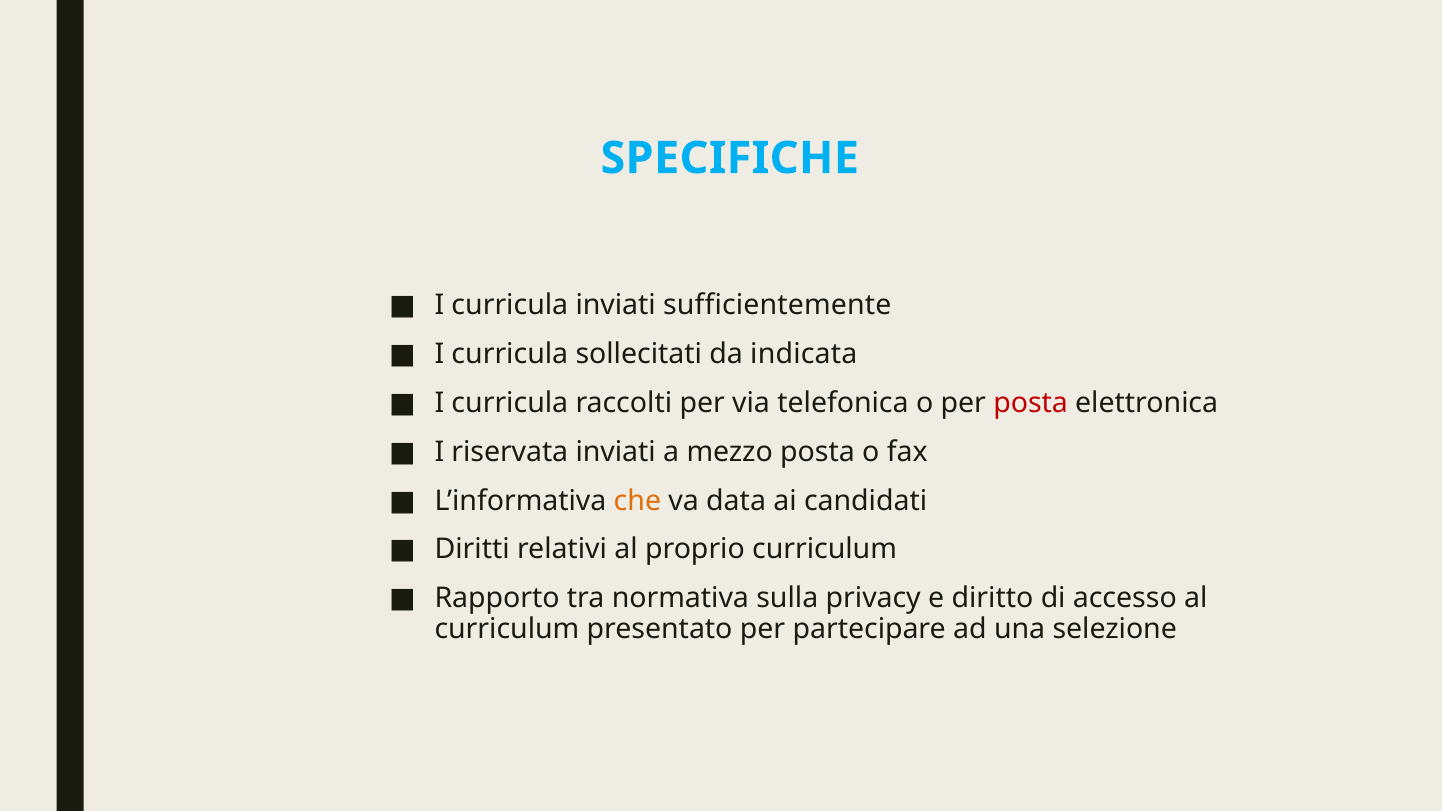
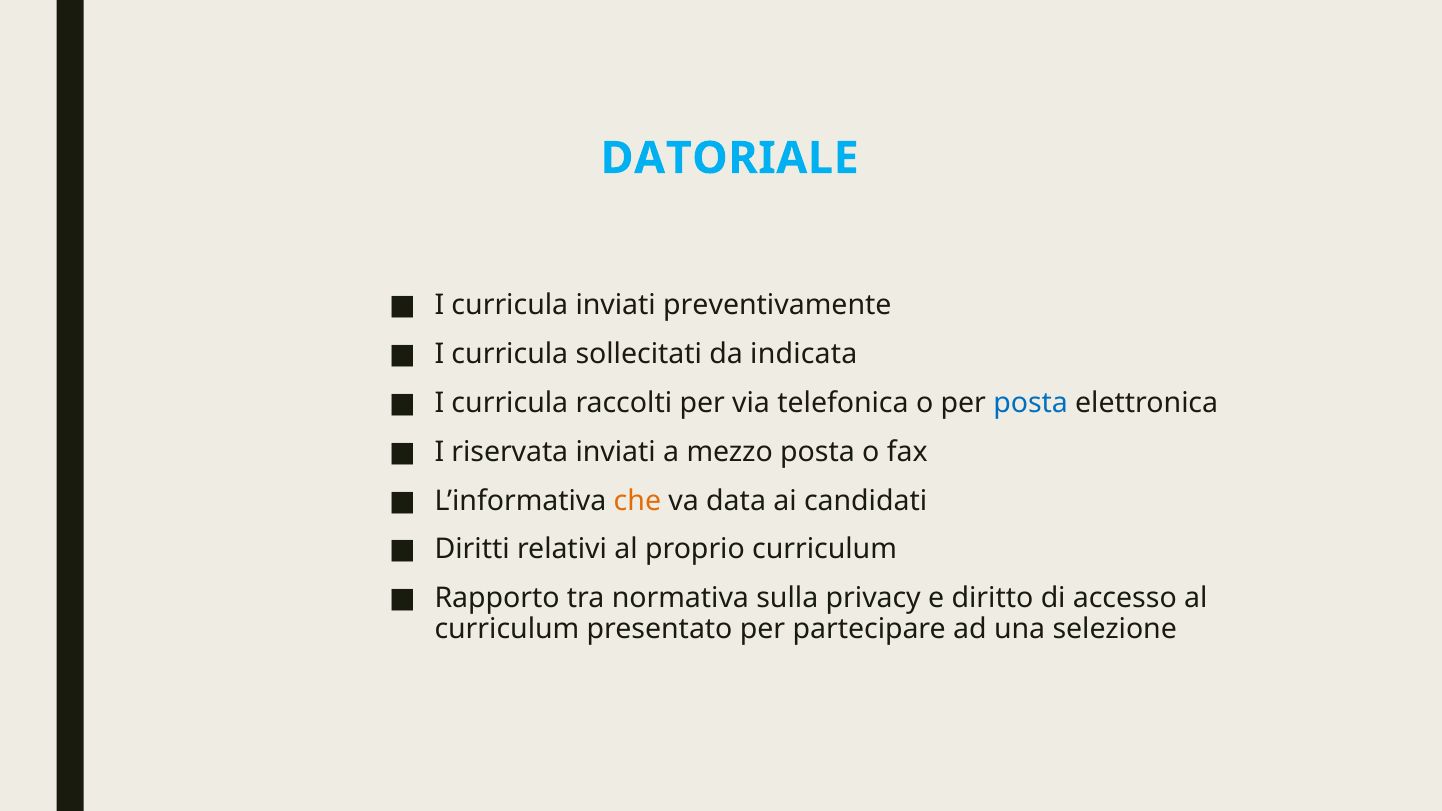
SPECIFICHE: SPECIFICHE -> DATORIALE
sufficientemente: sufficientemente -> preventivamente
posta at (1031, 403) colour: red -> blue
